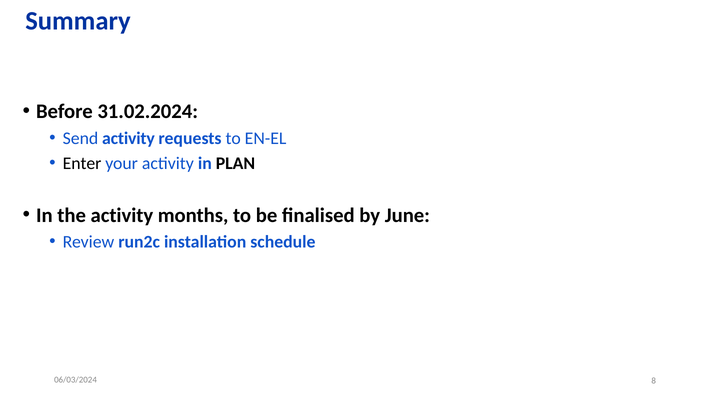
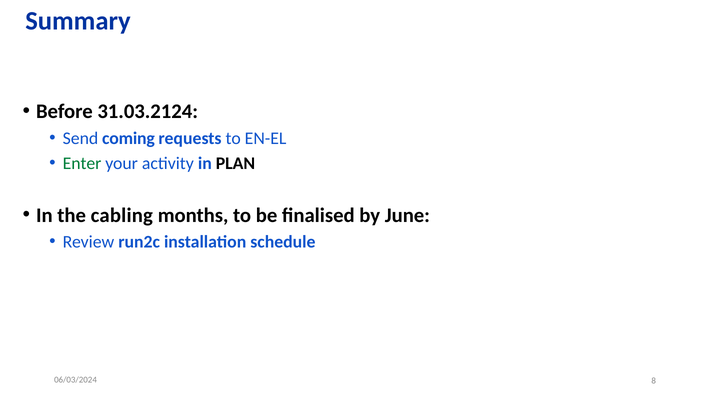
31.02.2024: 31.02.2024 -> 31.03.2124
Send activity: activity -> coming
Enter colour: black -> green
the activity: activity -> cabling
